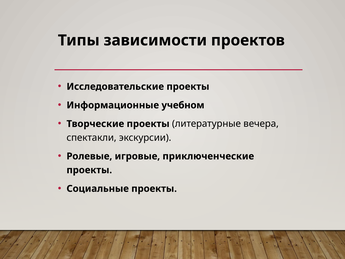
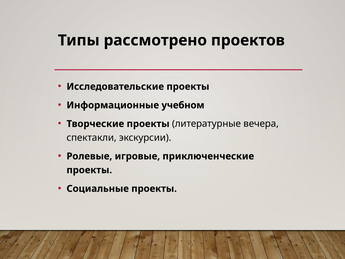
зависимости: зависимости -> рассмотрено
